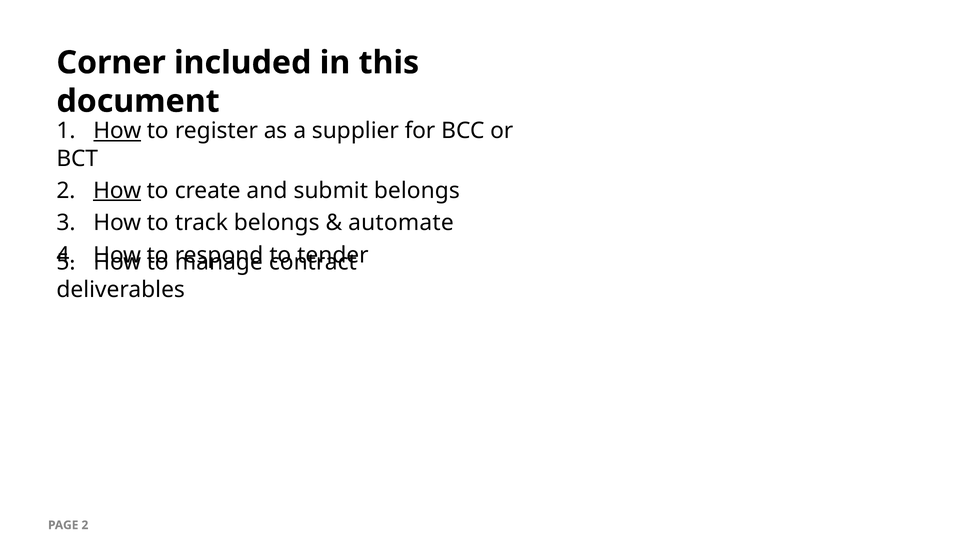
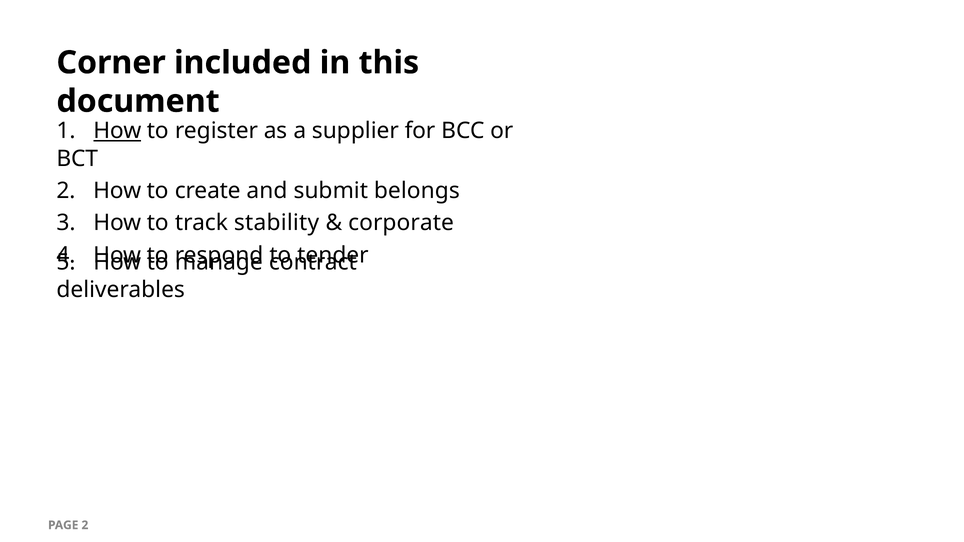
How at (117, 191) underline: present -> none
track belongs: belongs -> stability
automate: automate -> corporate
